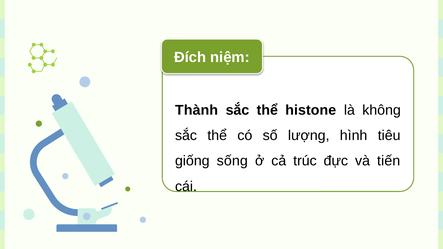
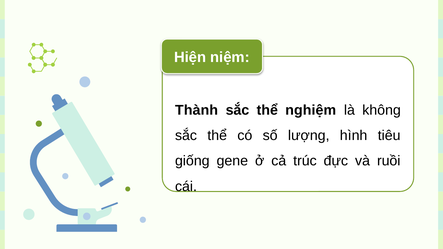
Đích: Đích -> Hiện
histone: histone -> nghiệm
sống: sống -> gene
tiến: tiến -> ruồi
